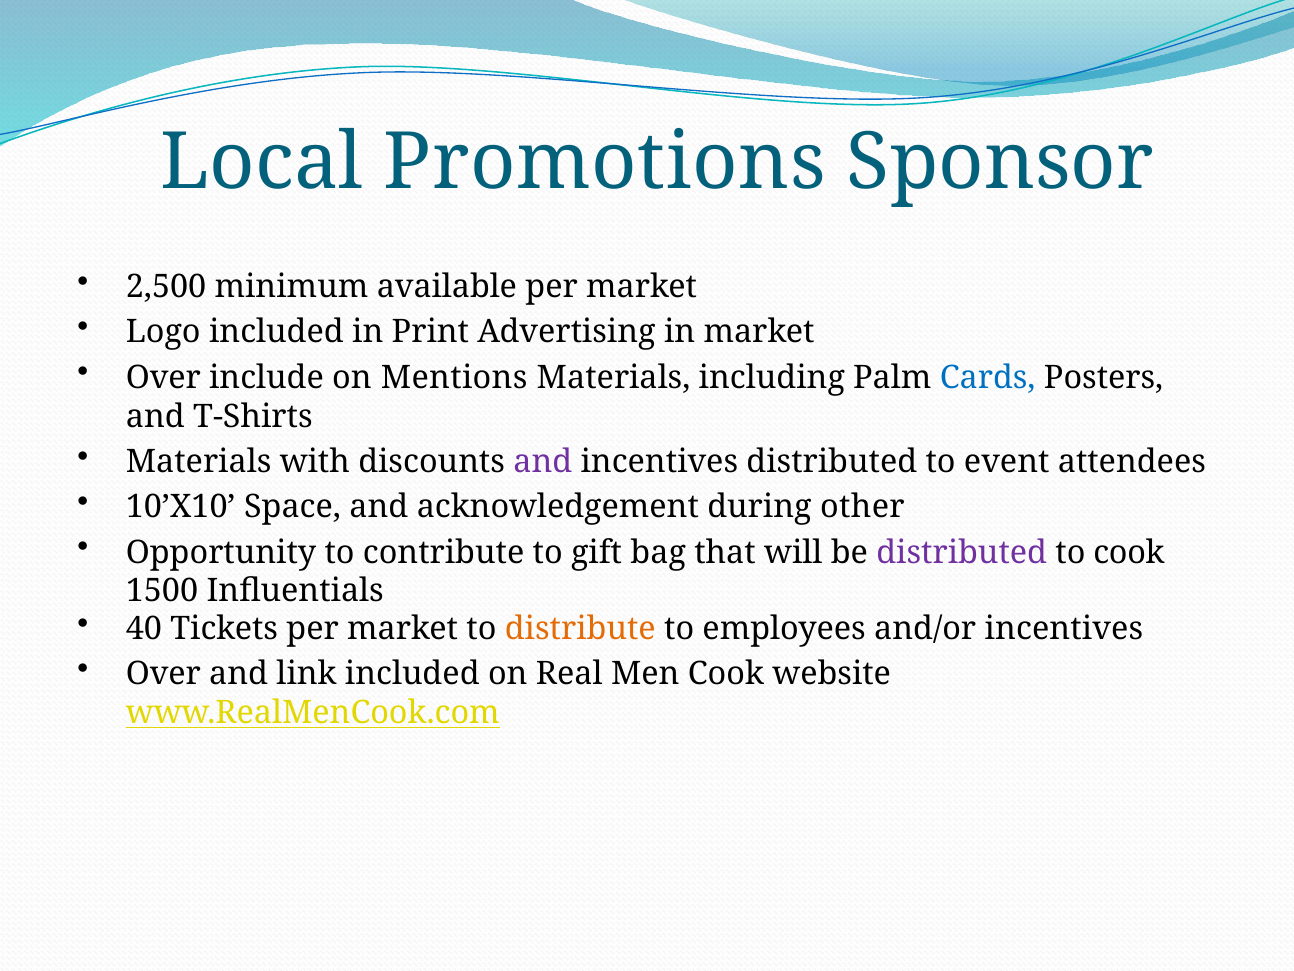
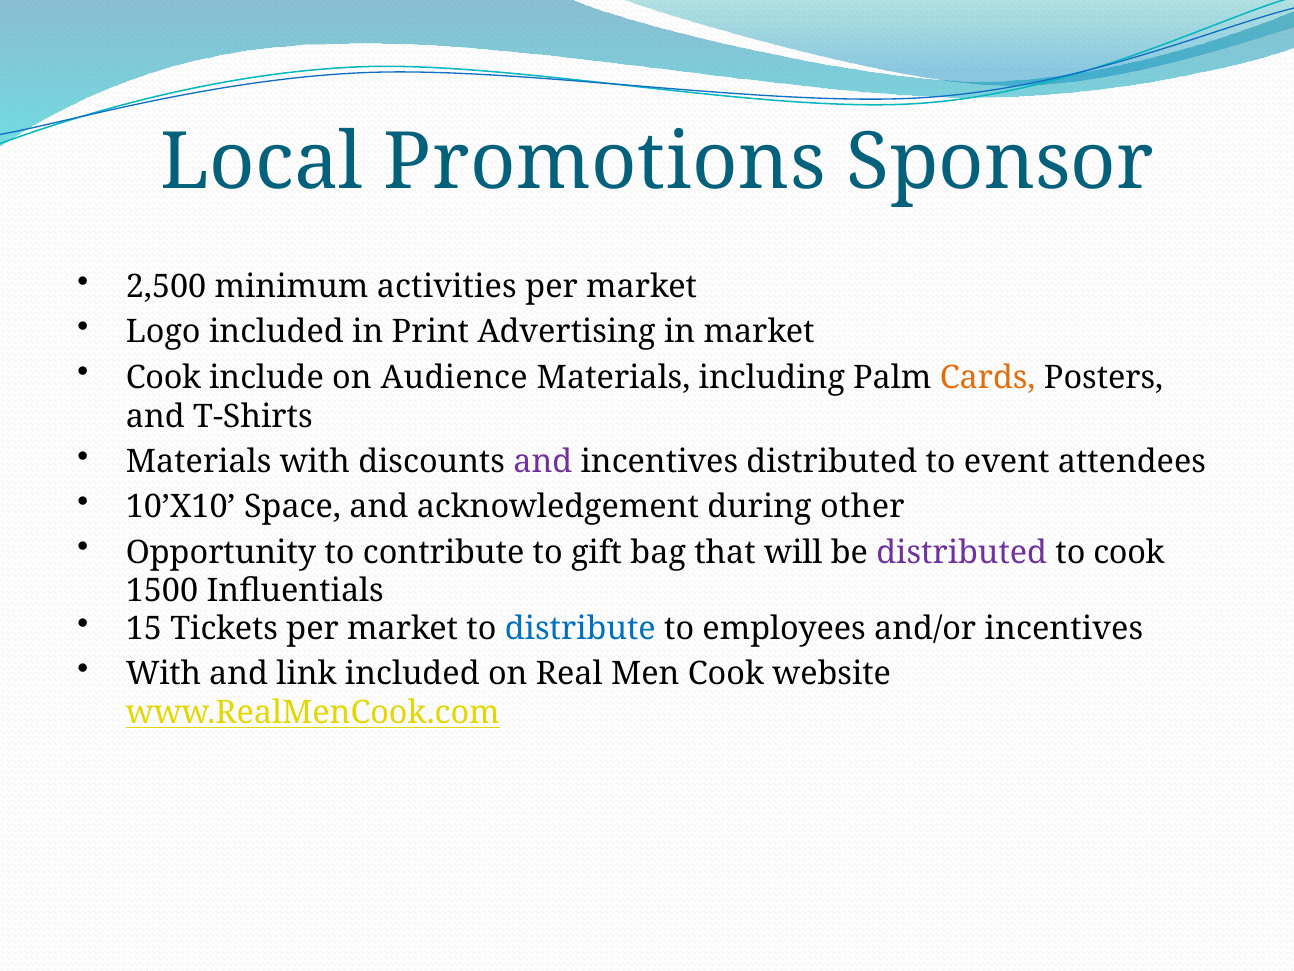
available: available -> activities
Over at (163, 377): Over -> Cook
Mentions: Mentions -> Audience
Cards colour: blue -> orange
40: 40 -> 15
distribute colour: orange -> blue
Over at (163, 674): Over -> With
